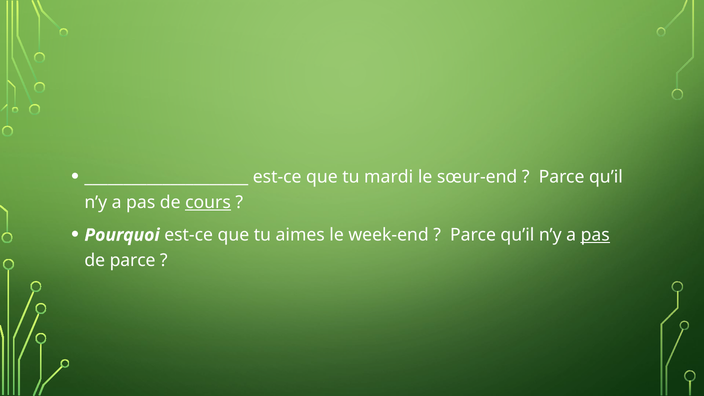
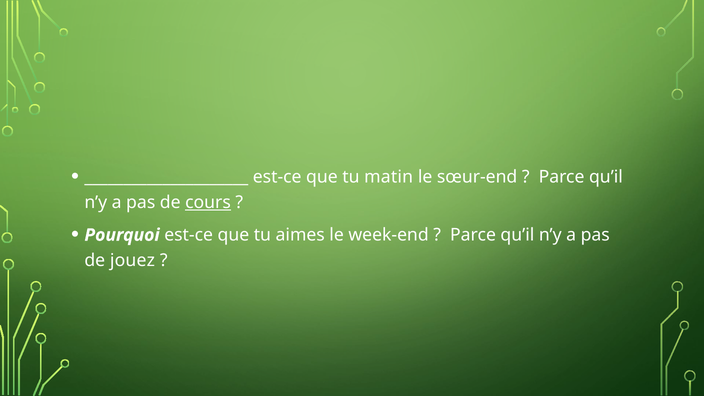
mardi: mardi -> matin
pas at (595, 235) underline: present -> none
de parce: parce -> jouez
